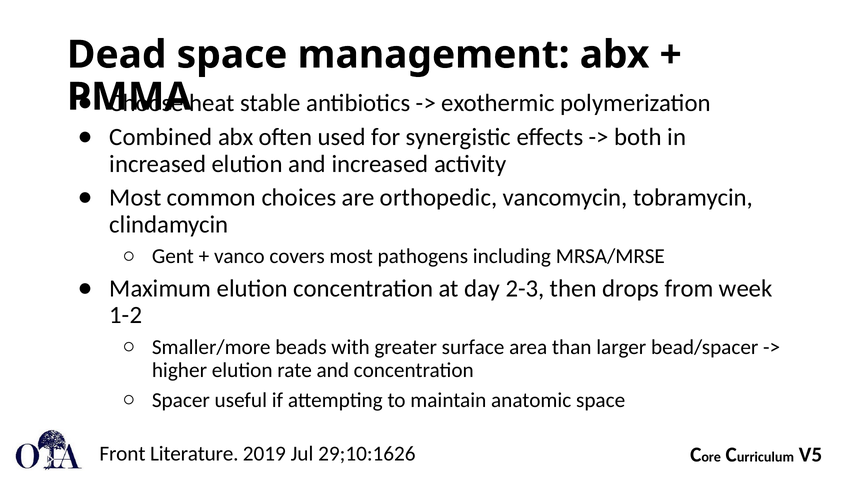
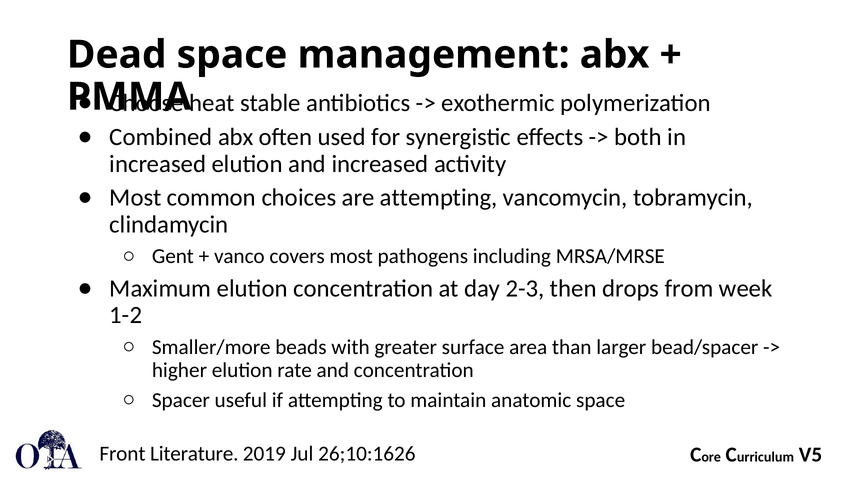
are orthopedic: orthopedic -> attempting
29;10:1626: 29;10:1626 -> 26;10:1626
